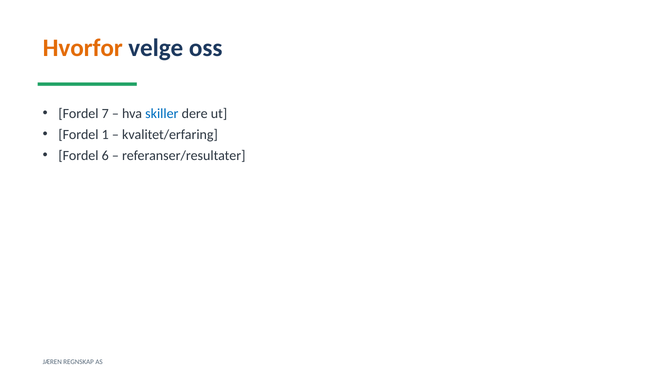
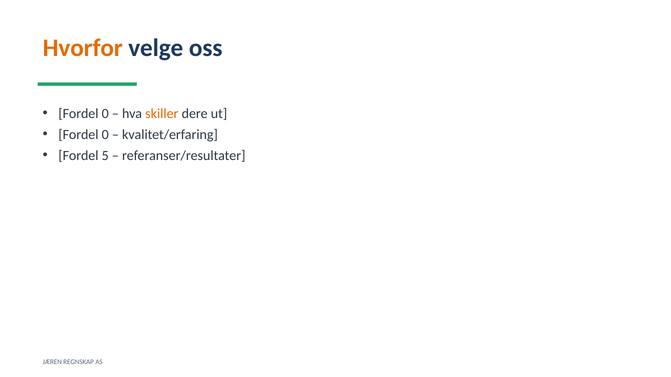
7 at (105, 114): 7 -> 0
skiller colour: blue -> orange
1 at (105, 135): 1 -> 0
6: 6 -> 5
